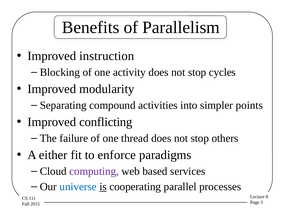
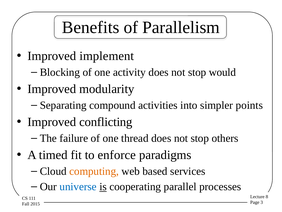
instruction: instruction -> implement
cycles: cycles -> would
either: either -> timed
computing colour: purple -> orange
